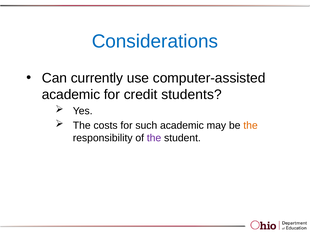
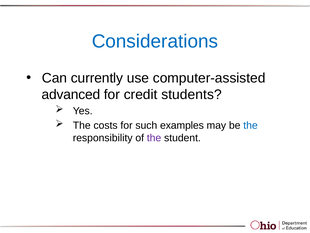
academic at (71, 94): academic -> advanced
such academic: academic -> examples
the at (251, 125) colour: orange -> blue
